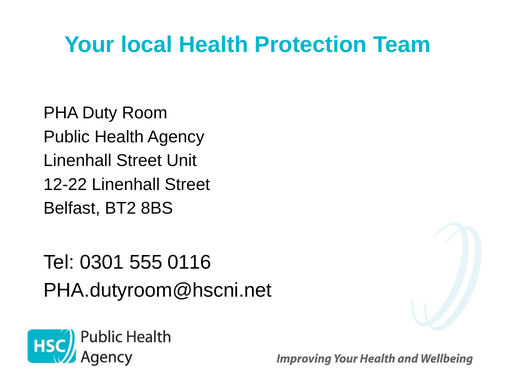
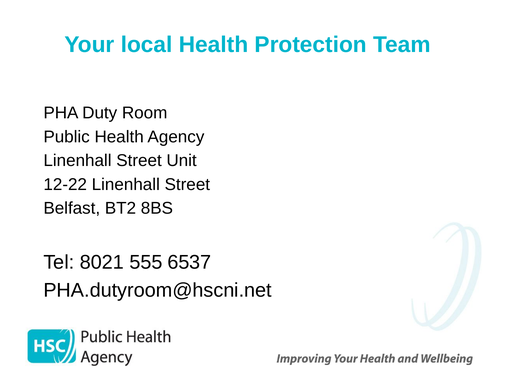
0301: 0301 -> 8021
0116: 0116 -> 6537
